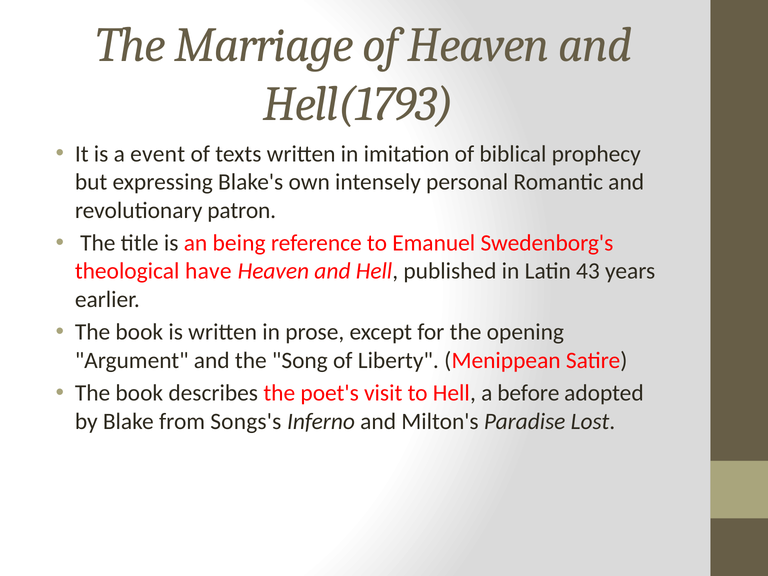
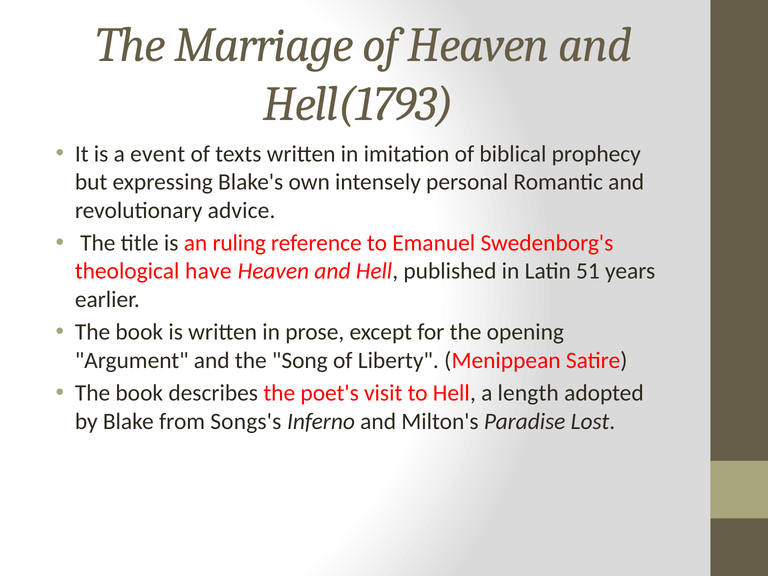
patron: patron -> advice
being: being -> ruling
43: 43 -> 51
before: before -> length
